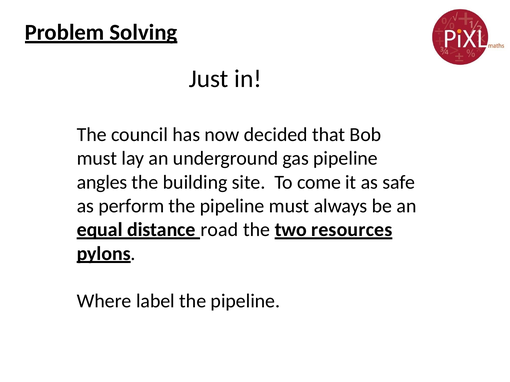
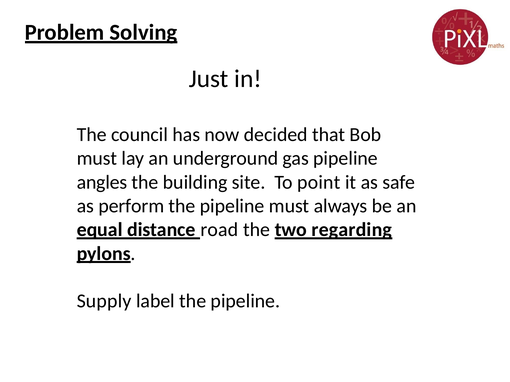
come: come -> point
resources: resources -> regarding
Where: Where -> Supply
